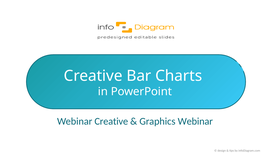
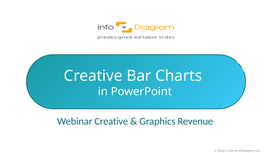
Graphics Webinar: Webinar -> Revenue
